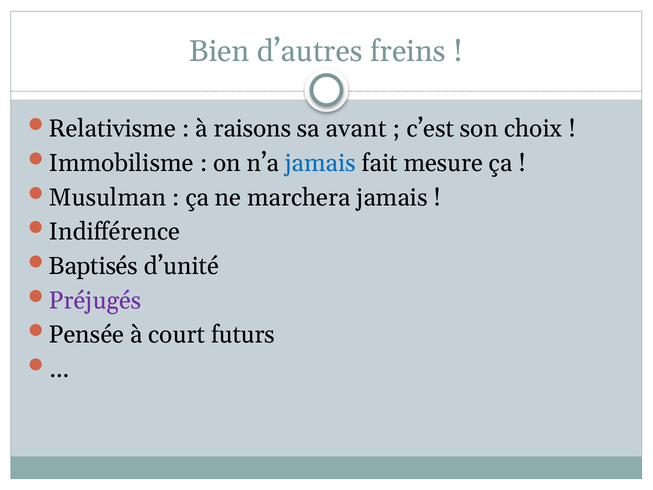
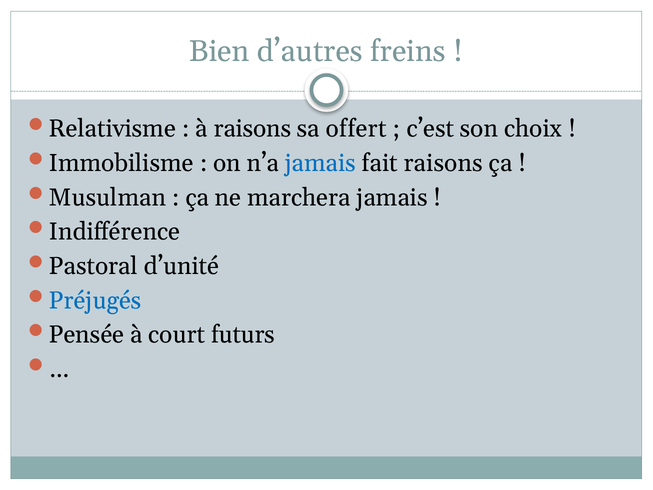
avant: avant -> offert
fait mesure: mesure -> raisons
Baptisés: Baptisés -> Pastoral
Préjugés colour: purple -> blue
